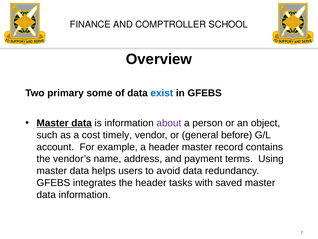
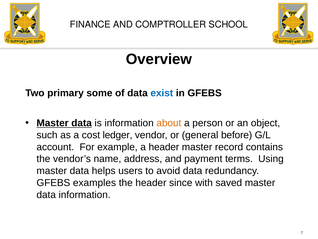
about colour: purple -> orange
timely: timely -> ledger
integrates: integrates -> examples
tasks: tasks -> since
